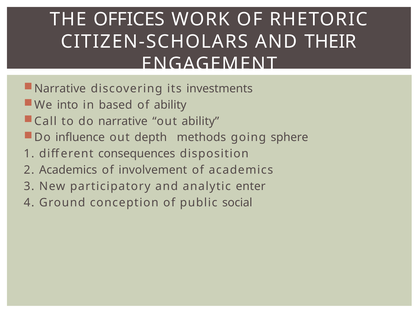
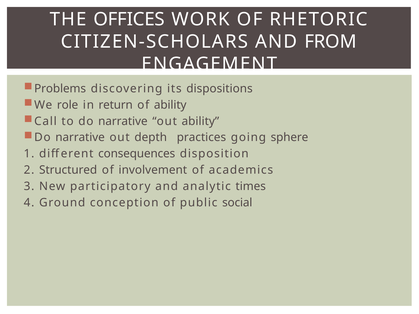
THEIR: THEIR -> FROM
Narrative at (60, 89): Narrative -> Problems
investments: investments -> dispositions
into: into -> role
based: based -> return
influence at (80, 138): influence -> narrative
methods: methods -> practices
2 Academics: Academics -> Structured
enter: enter -> times
